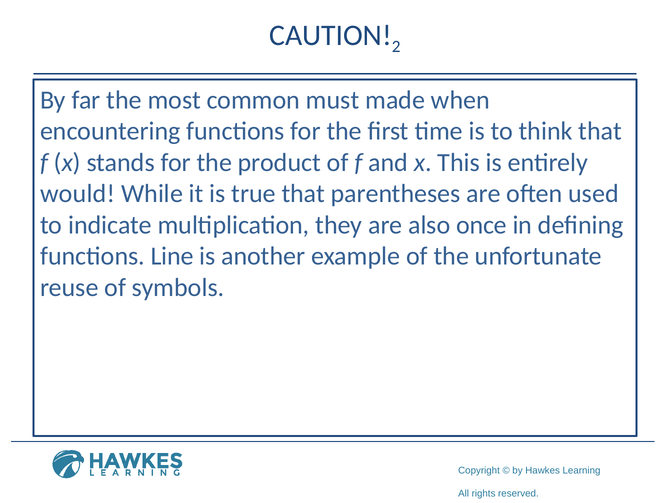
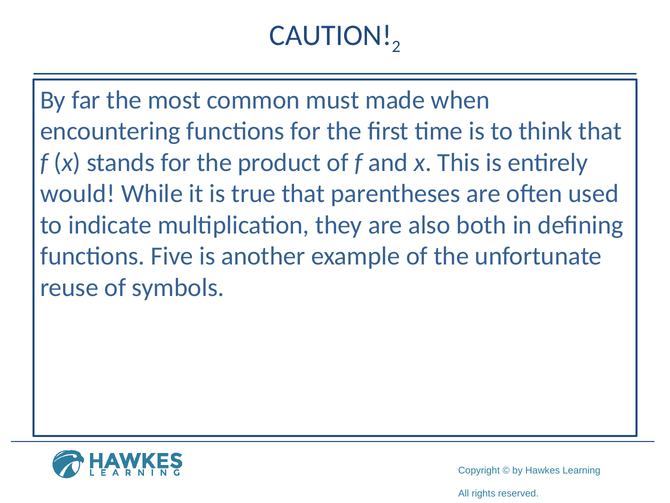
once: once -> both
Line: Line -> Five
